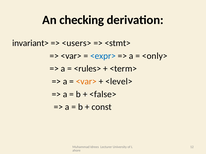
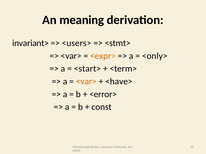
checking: checking -> meaning
<expr> colour: blue -> orange
<rules>: <rules> -> <start>
<level>: <level> -> <have>
<false>: <false> -> <error>
